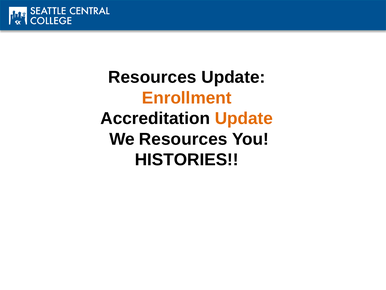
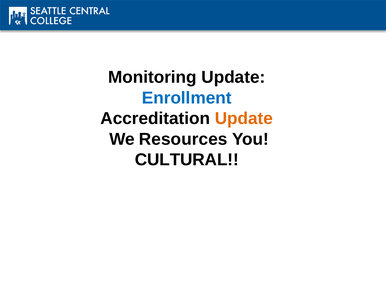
Resources at (152, 77): Resources -> Monitoring
Enrollment colour: orange -> blue
HISTORIES: HISTORIES -> CULTURAL
